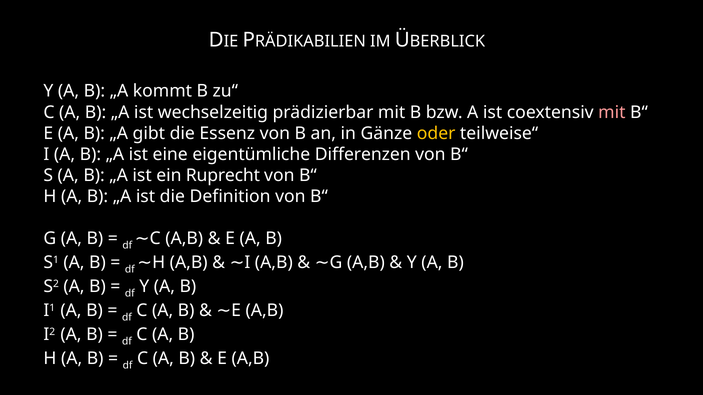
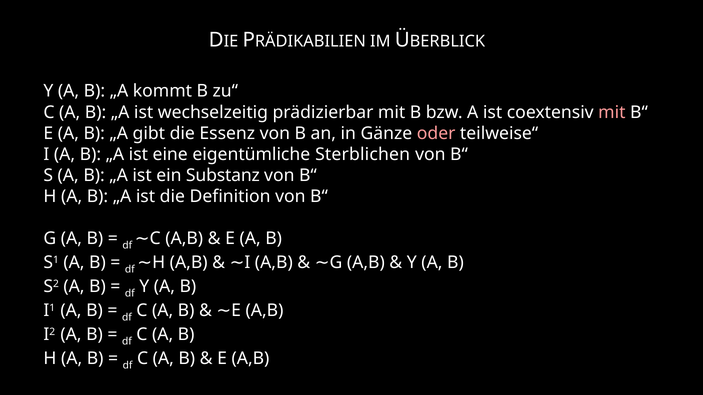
oder colour: yellow -> pink
Differenzen: Differenzen -> Sterblichen
Ruprecht: Ruprecht -> Substanz
